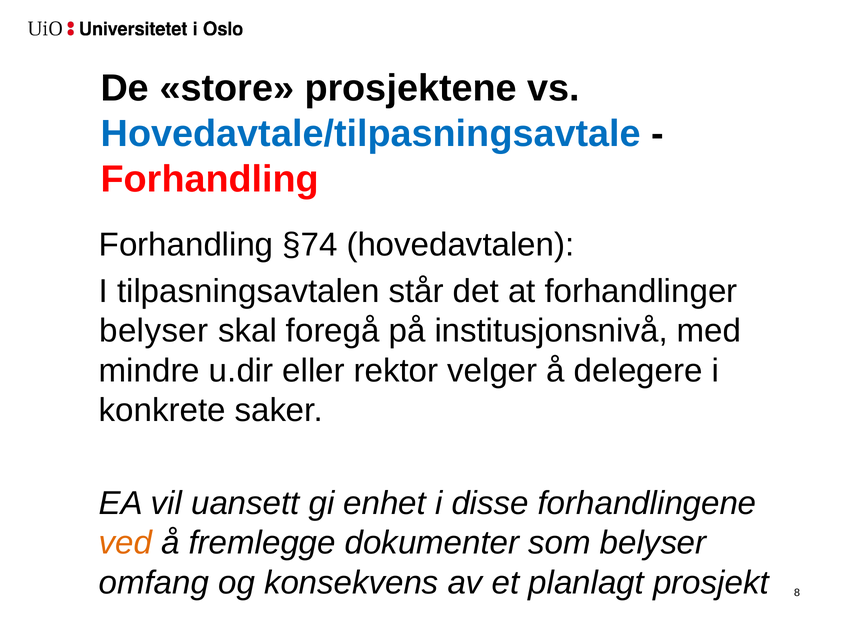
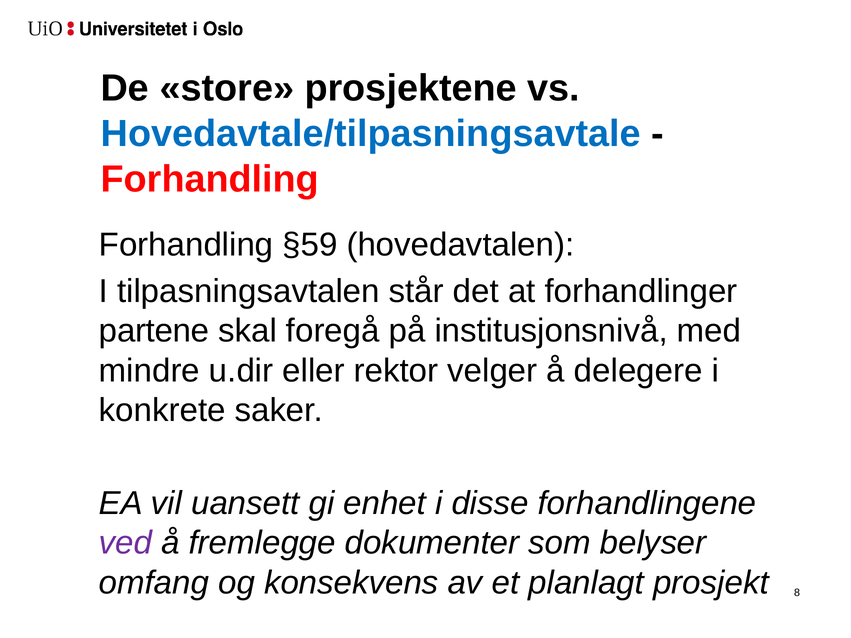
§74: §74 -> §59
belyser at (154, 331): belyser -> partene
ved colour: orange -> purple
